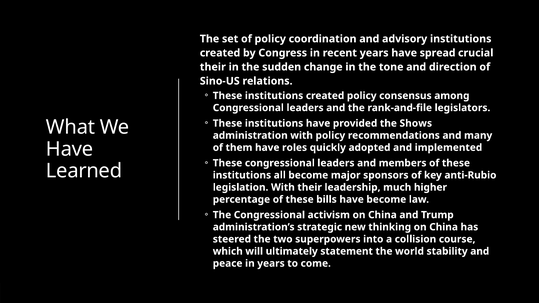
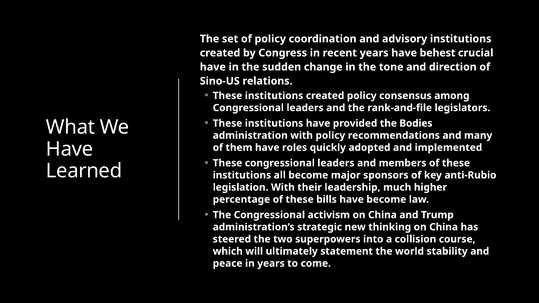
spread: spread -> behest
their at (213, 67): their -> have
Shows: Shows -> Bodies
